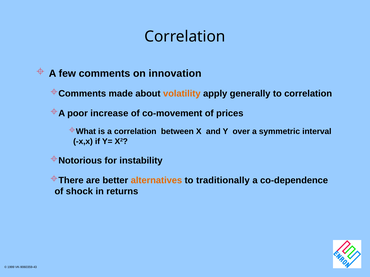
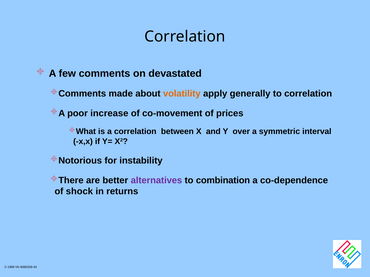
innovation: innovation -> devastated
alternatives colour: orange -> purple
traditionally: traditionally -> combination
